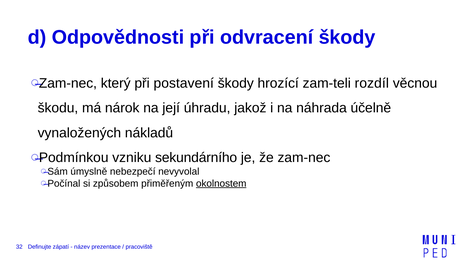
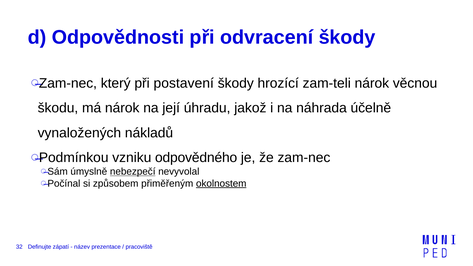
zam-teli rozdíl: rozdíl -> nárok
sekundárního: sekundárního -> odpovědného
nebezpečí underline: none -> present
